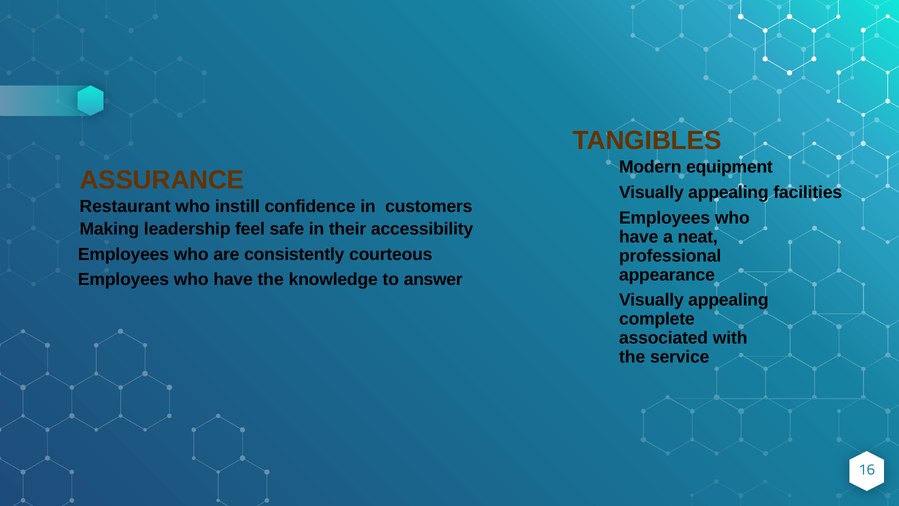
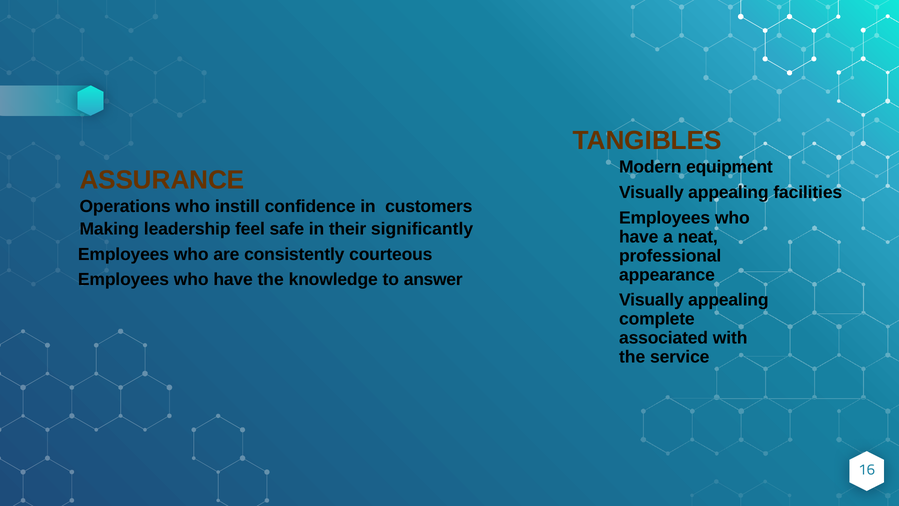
Restaurant: Restaurant -> Operations
accessibility: accessibility -> significantly
